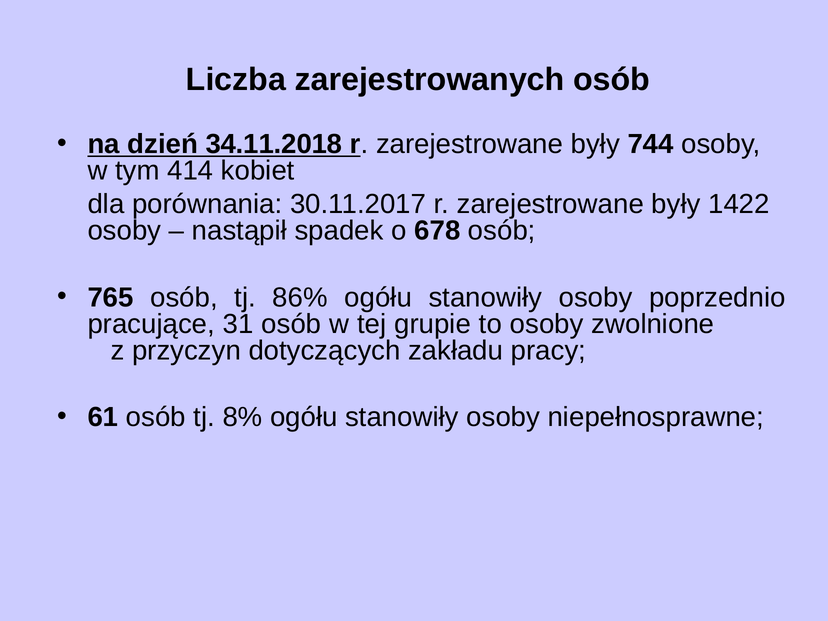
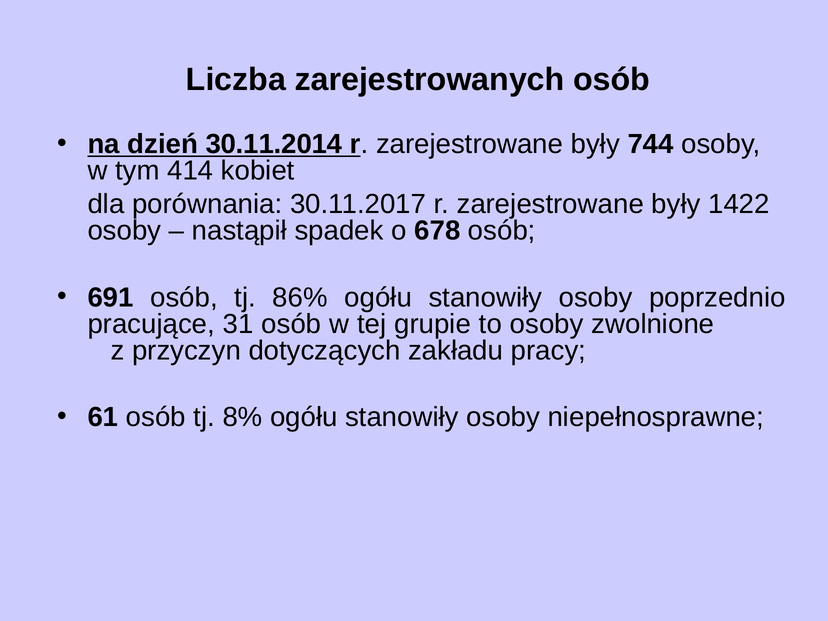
34.11.2018: 34.11.2018 -> 30.11.2014
765: 765 -> 691
